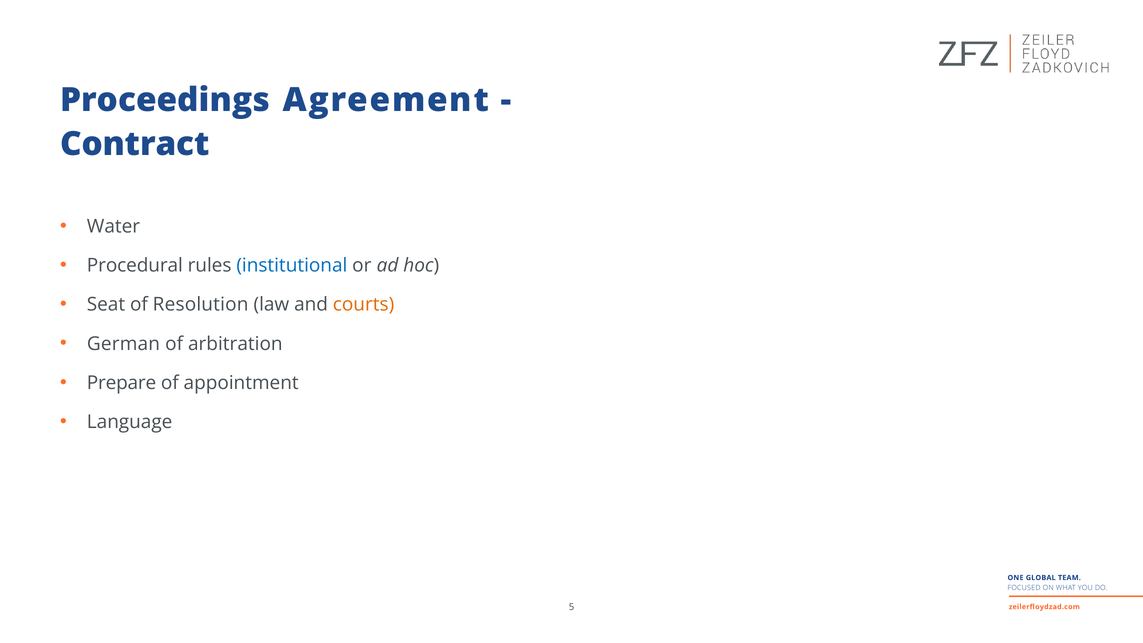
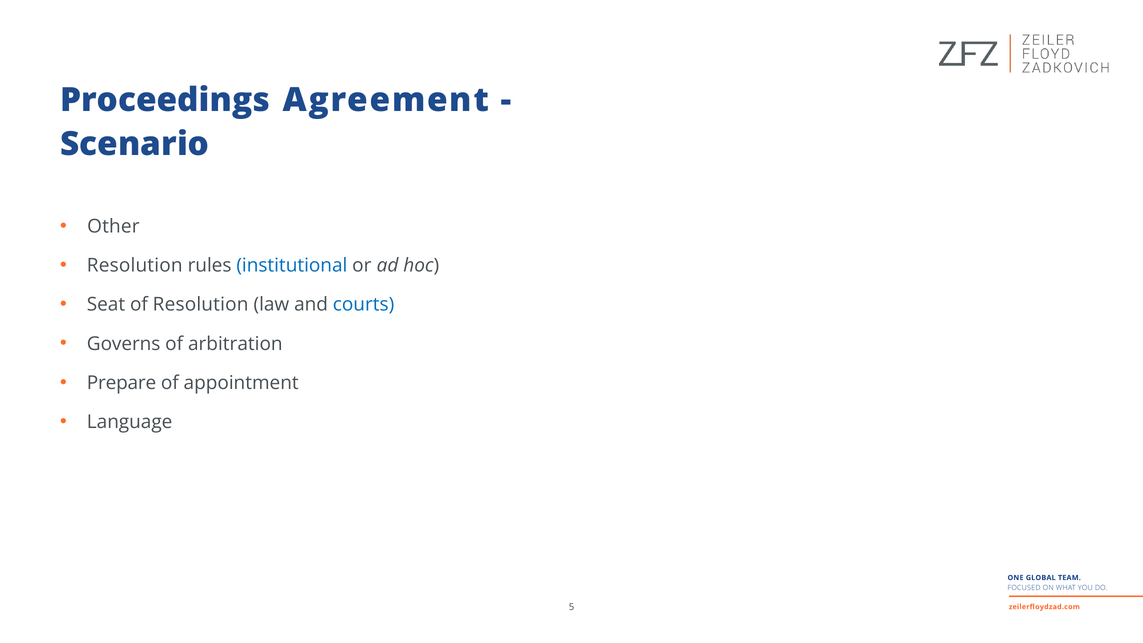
Contract: Contract -> Scenario
Water: Water -> Other
Procedural at (135, 266): Procedural -> Resolution
courts colour: orange -> blue
German: German -> Governs
